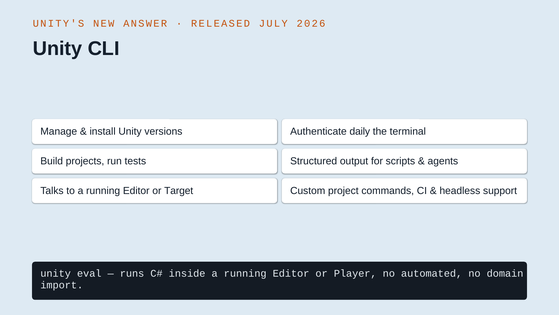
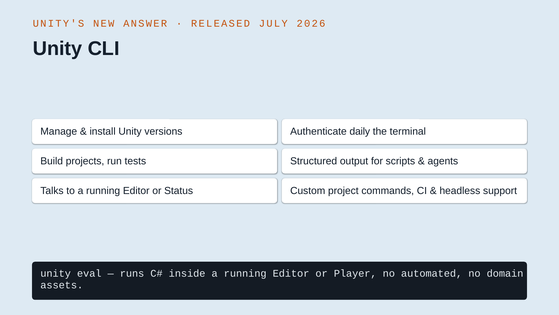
Target: Target -> Status
import: import -> assets
